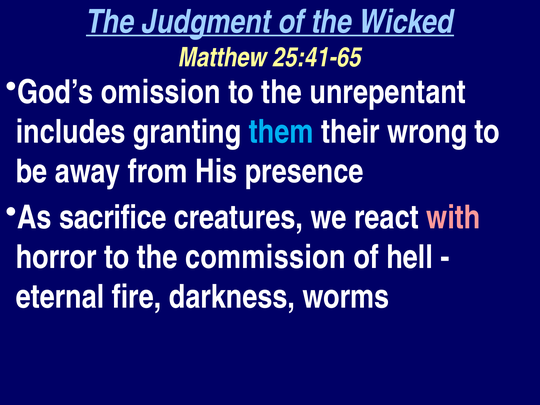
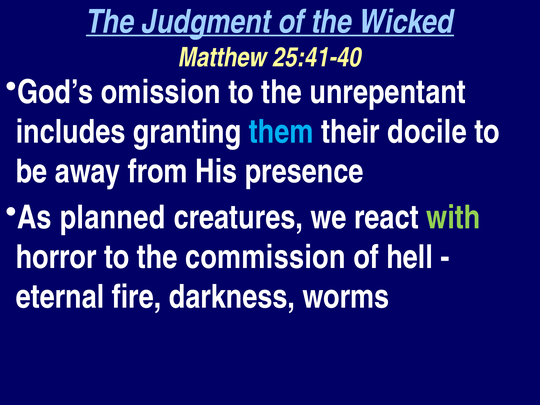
25:41-65: 25:41-65 -> 25:41-40
wrong: wrong -> docile
sacrifice: sacrifice -> planned
with colour: pink -> light green
